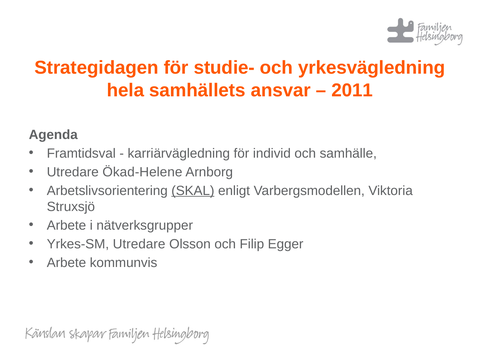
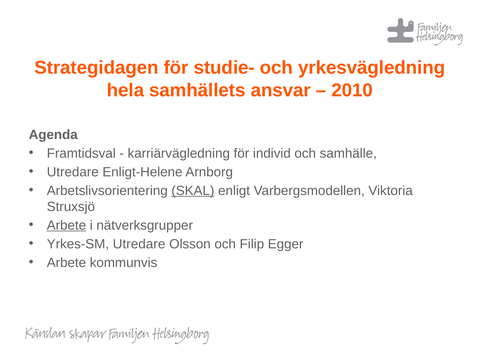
2011: 2011 -> 2010
Ökad-Helene: Ökad-Helene -> Enligt-Helene
Arbete at (66, 225) underline: none -> present
